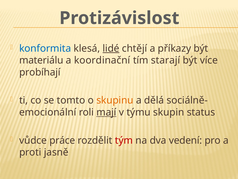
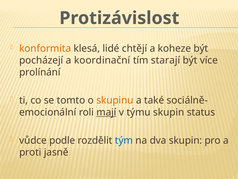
konformita colour: blue -> orange
lidé underline: present -> none
příkazy: příkazy -> koheze
materiálu: materiálu -> pocházejí
probíhají: probíhají -> prolínání
dělá: dělá -> také
práce: práce -> podle
tým colour: red -> blue
dva vedení: vedení -> skupin
